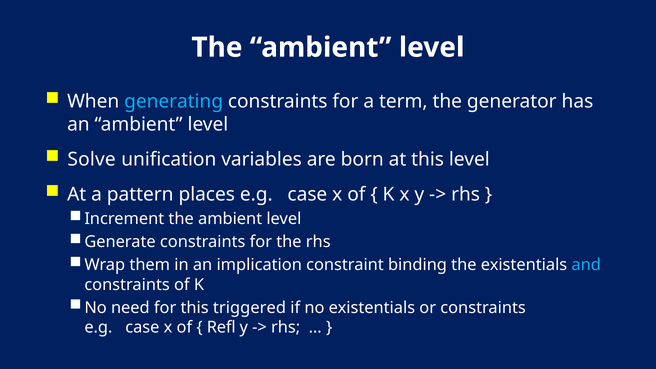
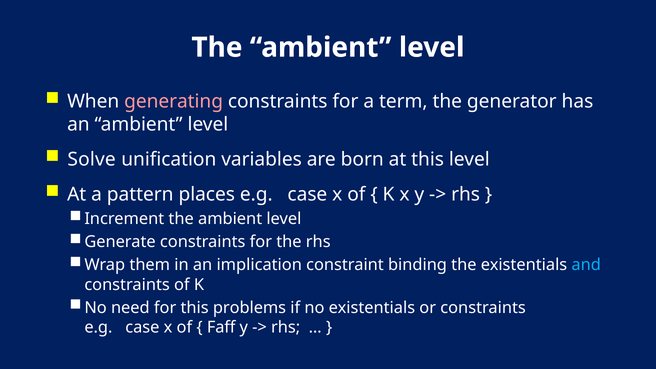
generating colour: light blue -> pink
triggered: triggered -> problems
Refl: Refl -> Faff
